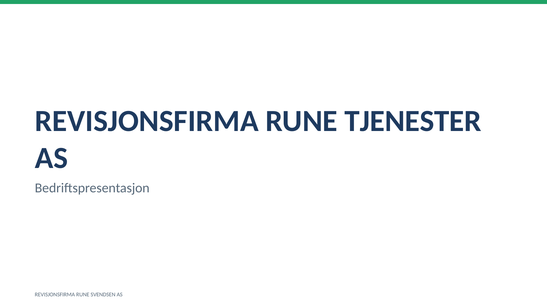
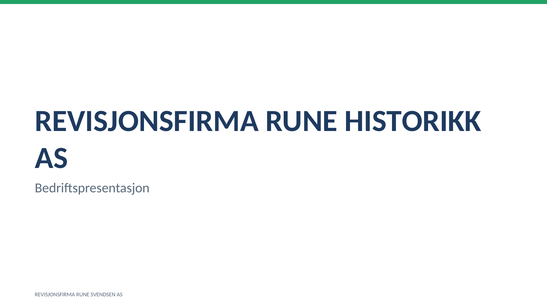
TJENESTER: TJENESTER -> HISTORIKK
